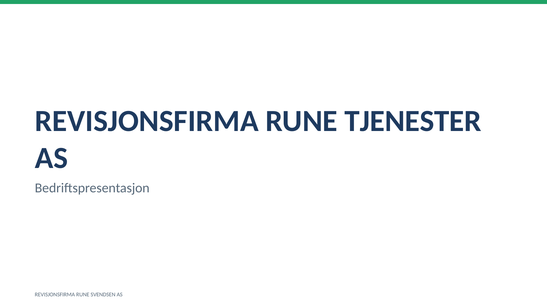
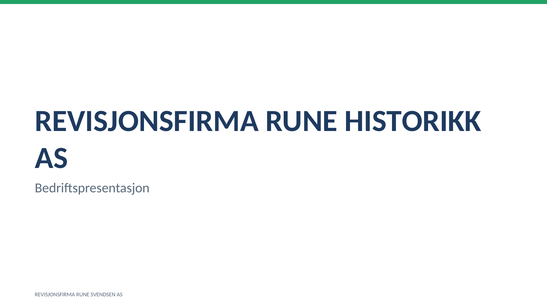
TJENESTER: TJENESTER -> HISTORIKK
